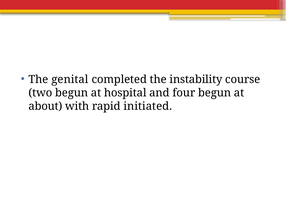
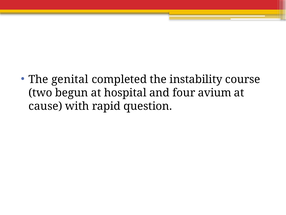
four begun: begun -> avium
about: about -> cause
initiated: initiated -> question
